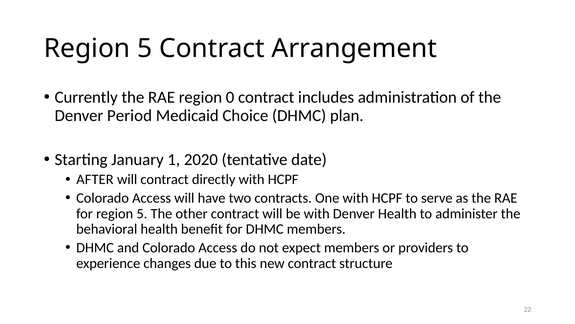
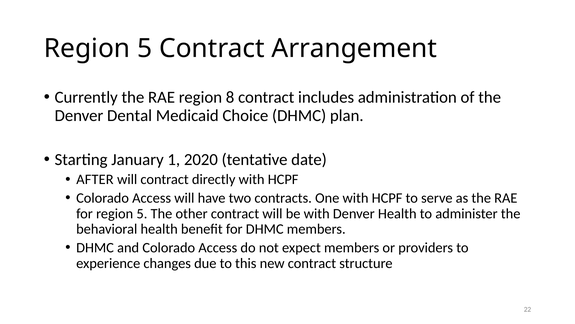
0: 0 -> 8
Period: Period -> Dental
